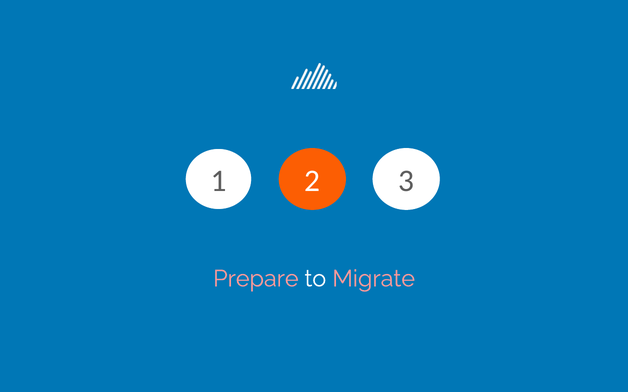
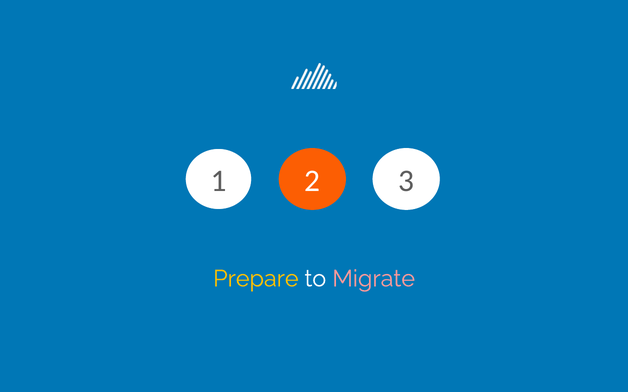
Prepare colour: pink -> yellow
